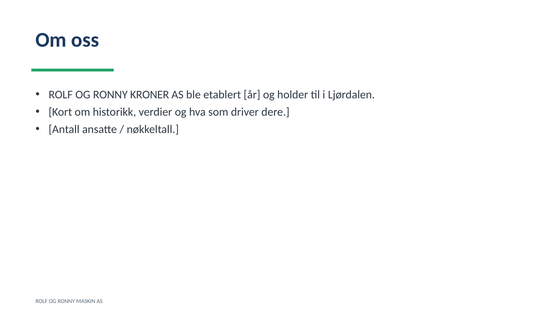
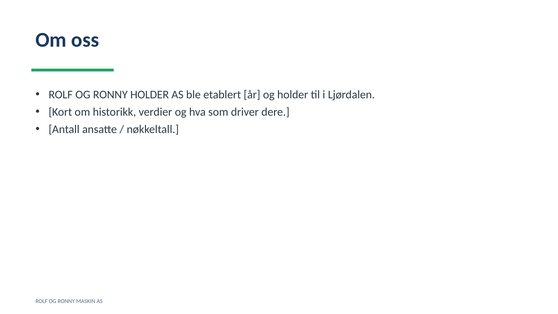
RONNY KRONER: KRONER -> HOLDER
